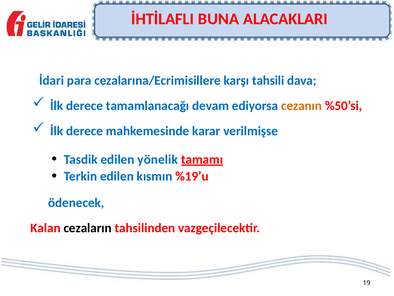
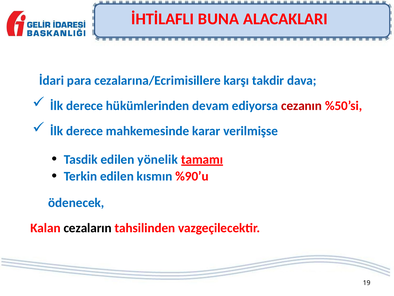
tahsili: tahsili -> takdir
tamamlanacağı: tamamlanacağı -> hükümlerinden
cezanın colour: orange -> red
%19’u: %19’u -> %90’u
